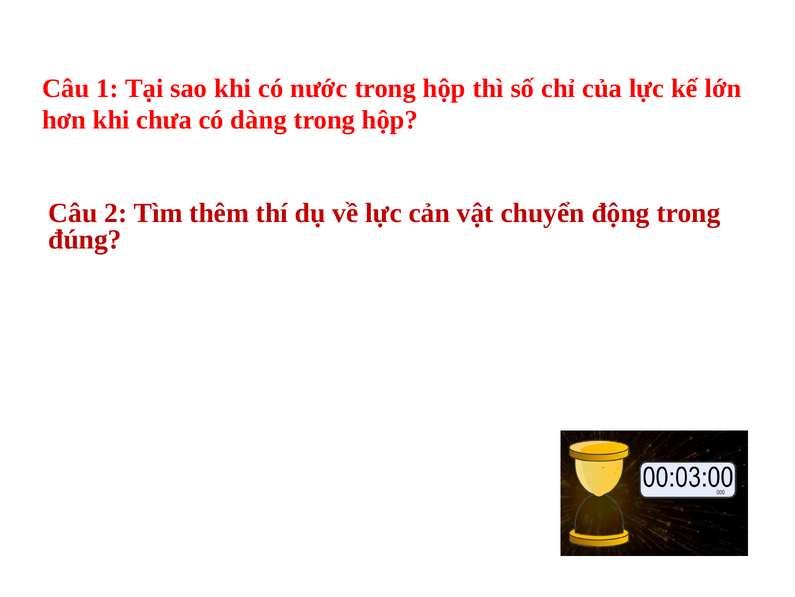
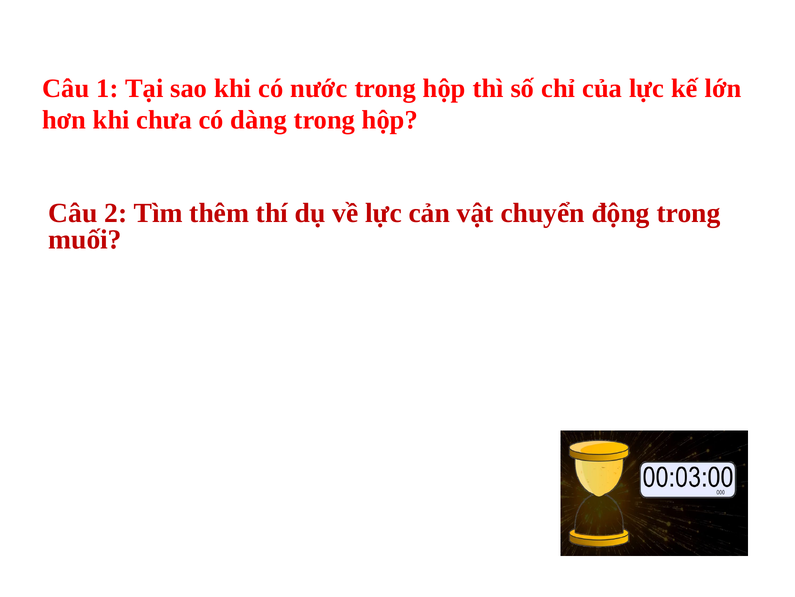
đúng: đúng -> muối
